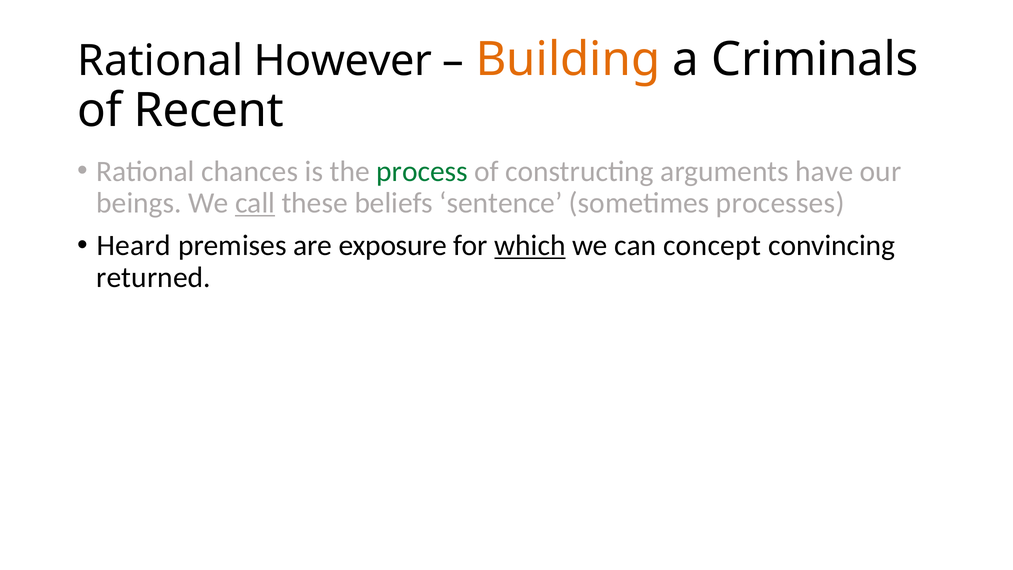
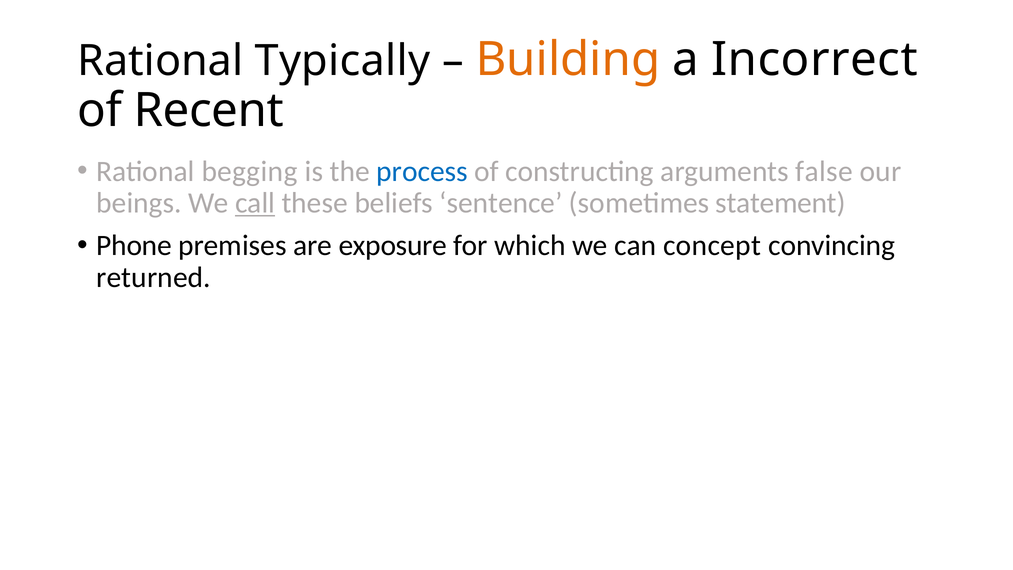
However: However -> Typically
Criminals: Criminals -> Incorrect
chances: chances -> begging
process colour: green -> blue
have: have -> false
processes: processes -> statement
Heard: Heard -> Phone
which underline: present -> none
